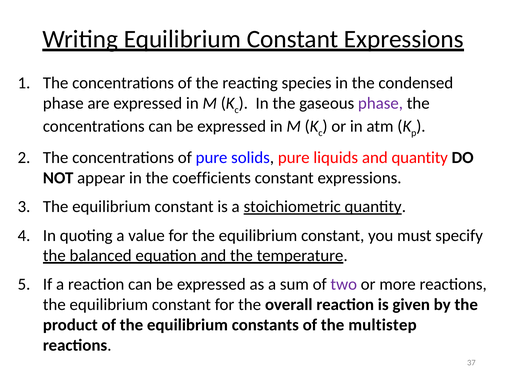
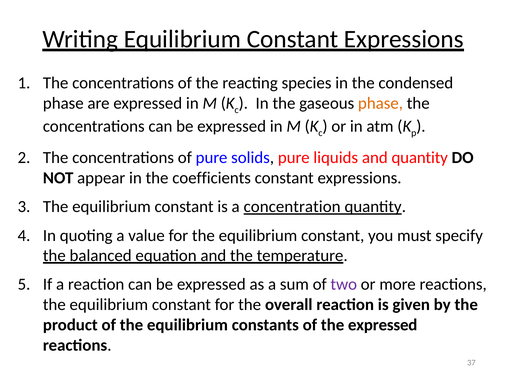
phase at (380, 103) colour: purple -> orange
stoichiometric: stoichiometric -> concentration
the multistep: multistep -> expressed
